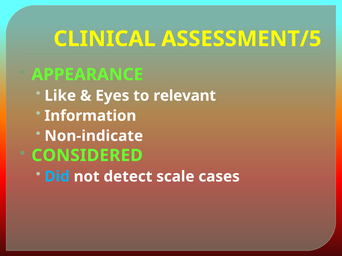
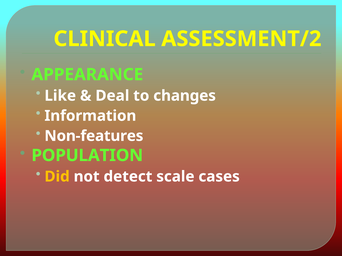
ASSESSMENT/5: ASSESSMENT/5 -> ASSESSMENT/2
Eyes: Eyes -> Deal
relevant: relevant -> changes
Non-indicate: Non-indicate -> Non-features
CONSIDERED: CONSIDERED -> POPULATION
Did colour: light blue -> yellow
